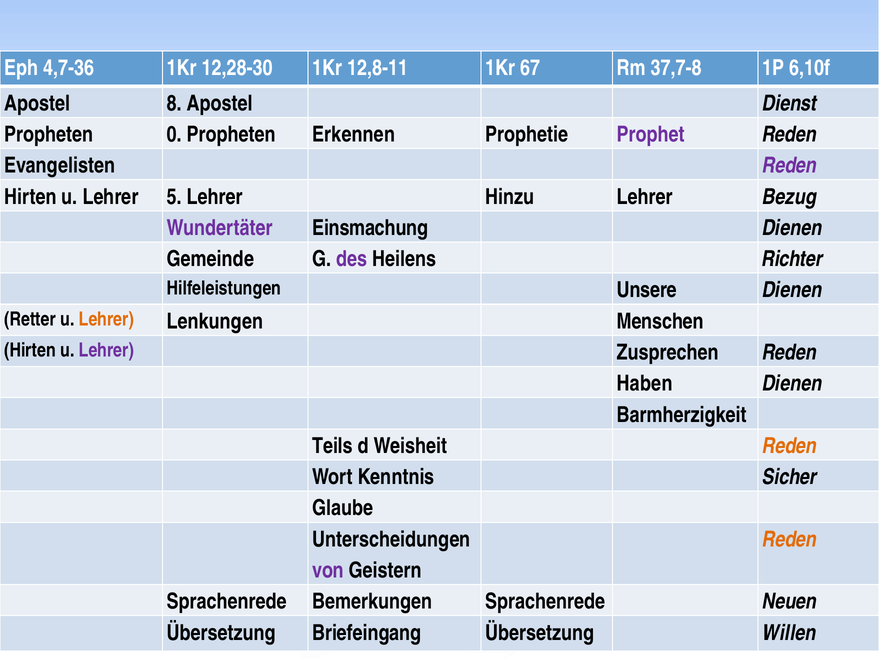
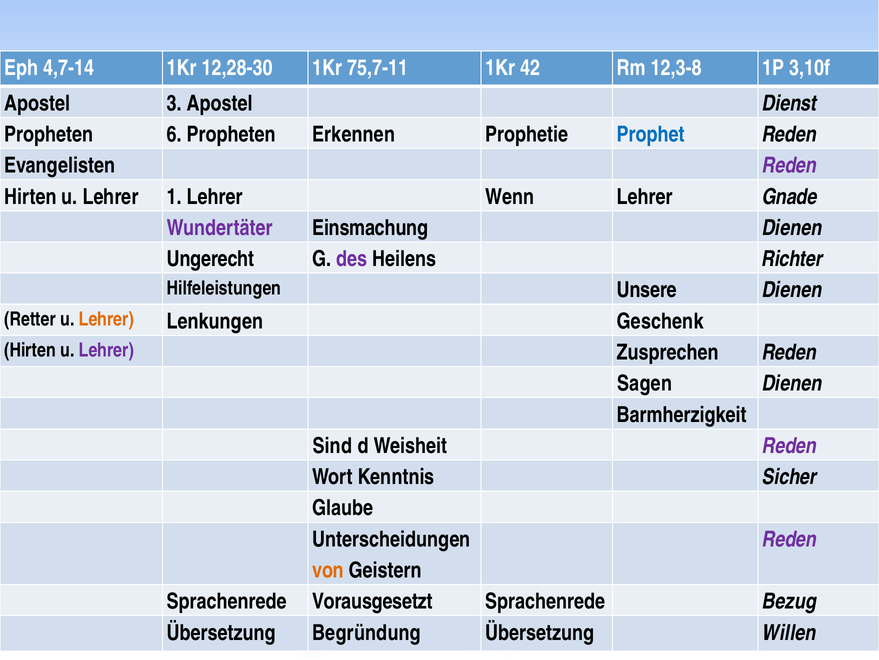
4,7-36: 4,7-36 -> 4,7-14
12,8-11: 12,8-11 -> 75,7-11
67: 67 -> 42
37,7-8: 37,7-8 -> 12,3-8
6,10f: 6,10f -> 3,10f
8: 8 -> 3
0: 0 -> 6
Prophet colour: purple -> blue
5: 5 -> 1
Hinzu: Hinzu -> Wenn
Bezug: Bezug -> Gnade
Gemeinde: Gemeinde -> Ungerecht
Menschen: Menschen -> Geschenk
Haben: Haben -> Sagen
Teils: Teils -> Sind
Reden at (790, 445) colour: orange -> purple
Reden at (790, 539) colour: orange -> purple
von colour: purple -> orange
Bemerkungen: Bemerkungen -> Vorausgesetzt
Neuen: Neuen -> Bezug
Briefeingang: Briefeingang -> Begründung
